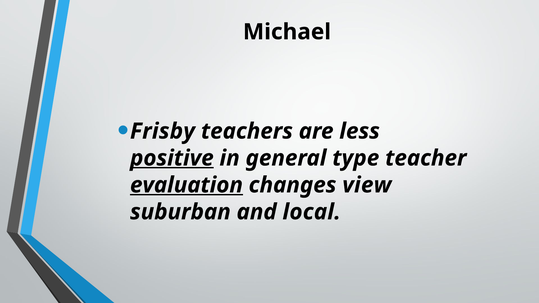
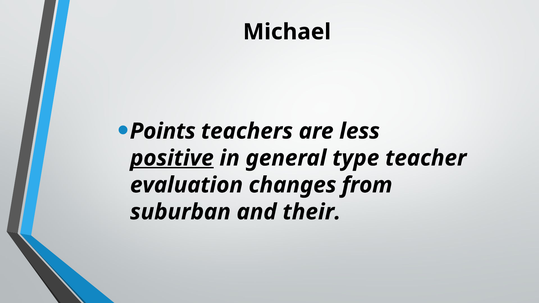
Frisby: Frisby -> Points
evaluation underline: present -> none
view: view -> from
local: local -> their
